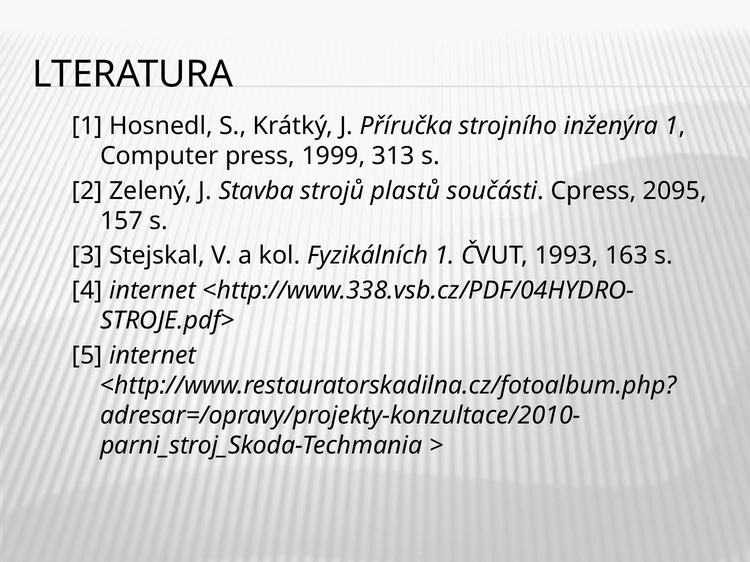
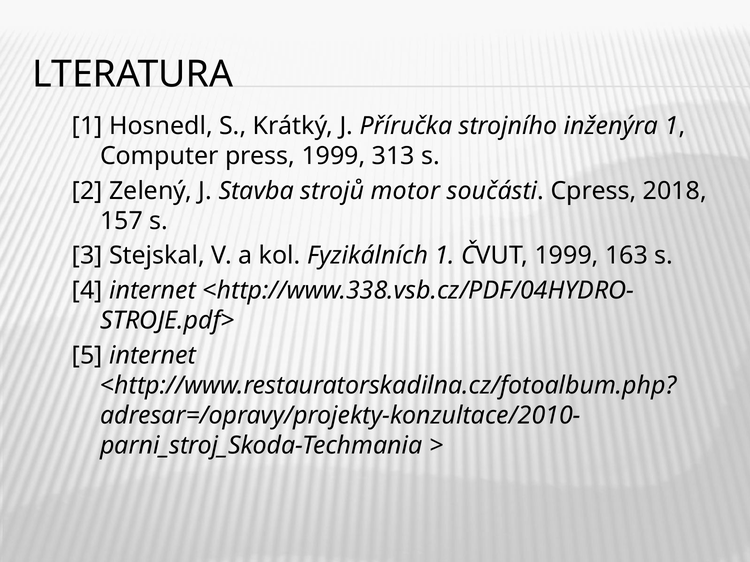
plastů: plastů -> motor
2095: 2095 -> 2018
ČVUT 1993: 1993 -> 1999
